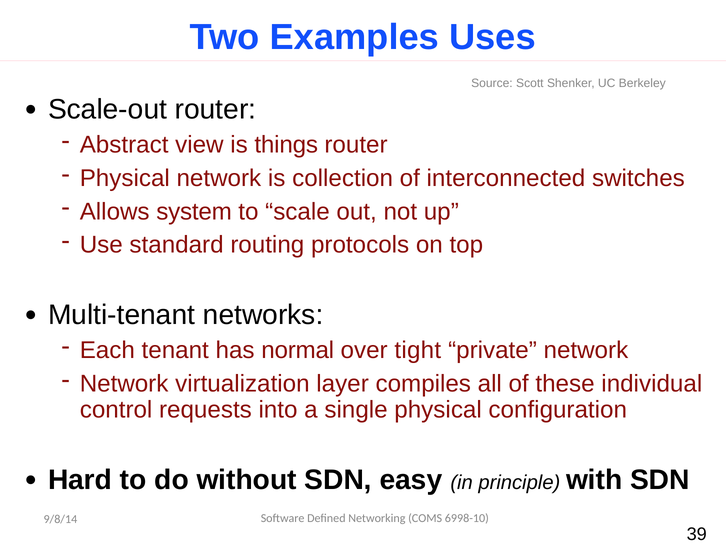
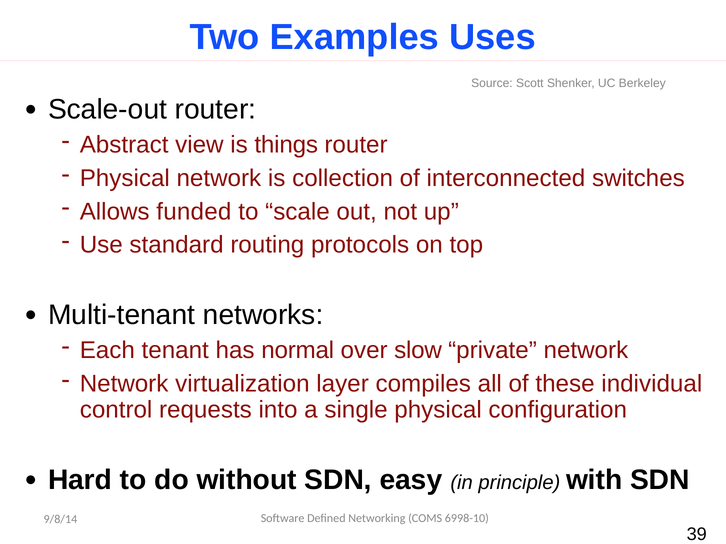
system: system -> funded
tight: tight -> slow
